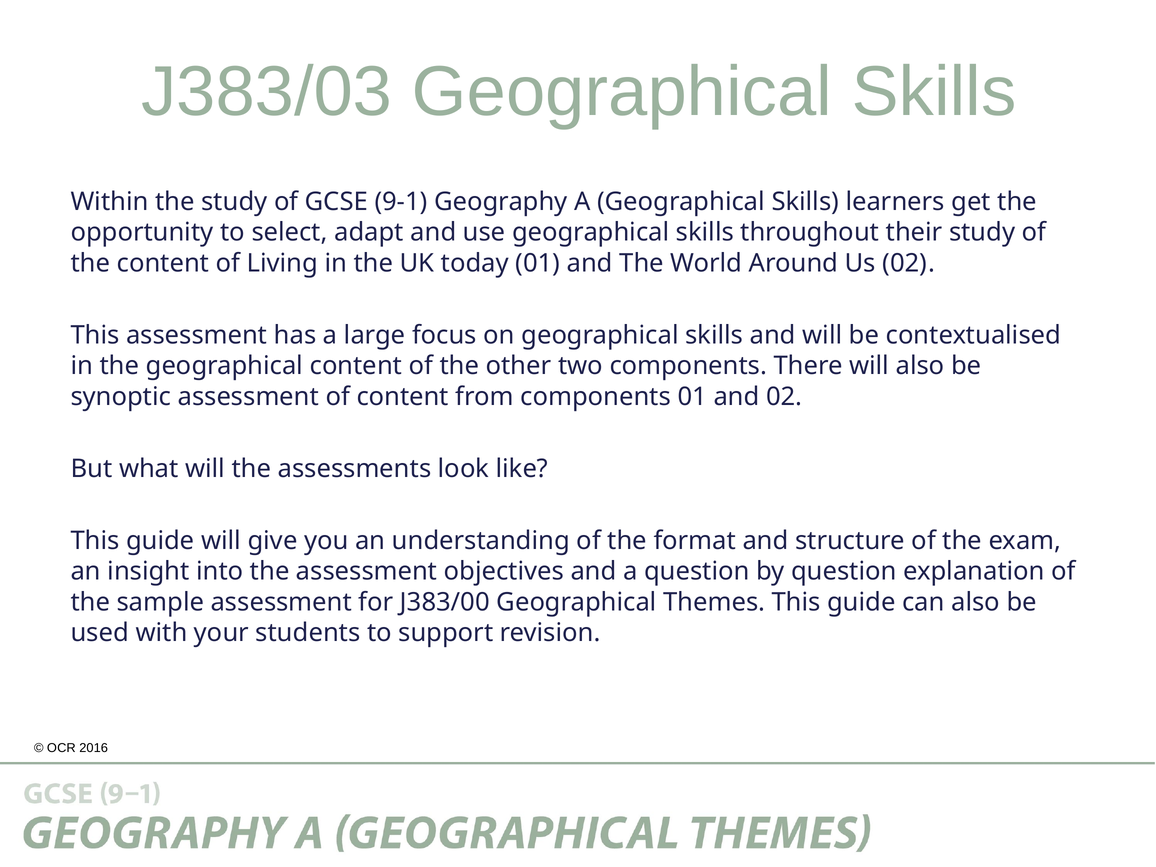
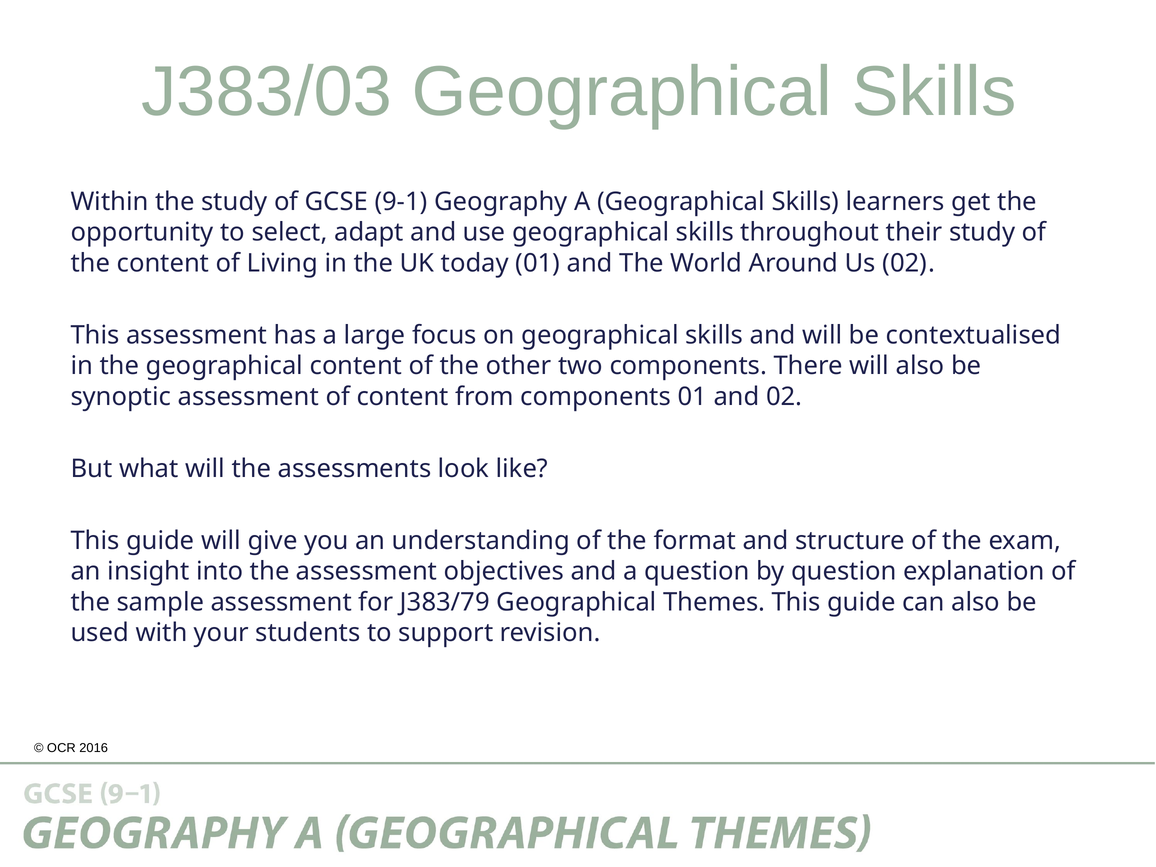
J383/00: J383/00 -> J383/79
